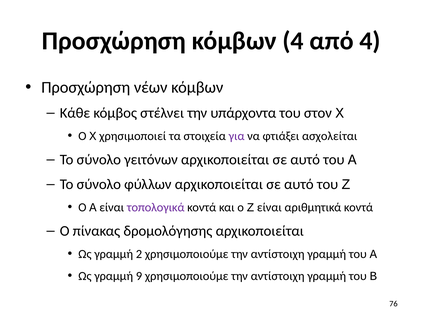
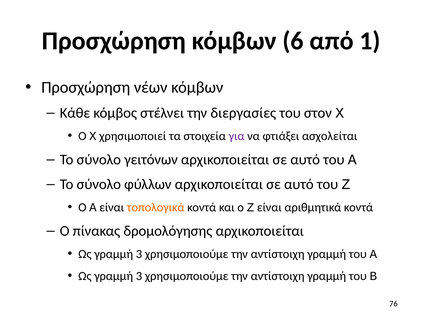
κόμβων 4: 4 -> 6
από 4: 4 -> 1
υπάρχοντα: υπάρχοντα -> διεργασίες
τοπολογικά colour: purple -> orange
2 at (139, 254): 2 -> 3
9 at (139, 275): 9 -> 3
